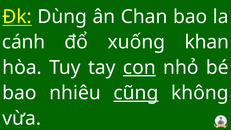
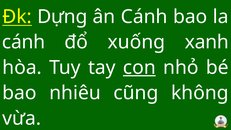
Dùng: Dùng -> Dựng
ân Chan: Chan -> Cánh
khan: khan -> xanh
cũng underline: present -> none
